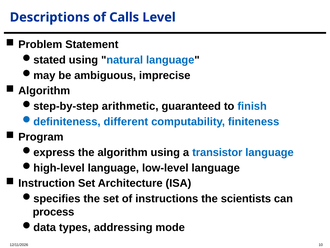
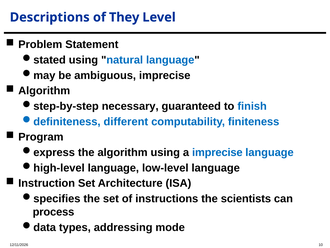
Calls: Calls -> They
arithmetic: arithmetic -> necessary
a transistor: transistor -> imprecise
